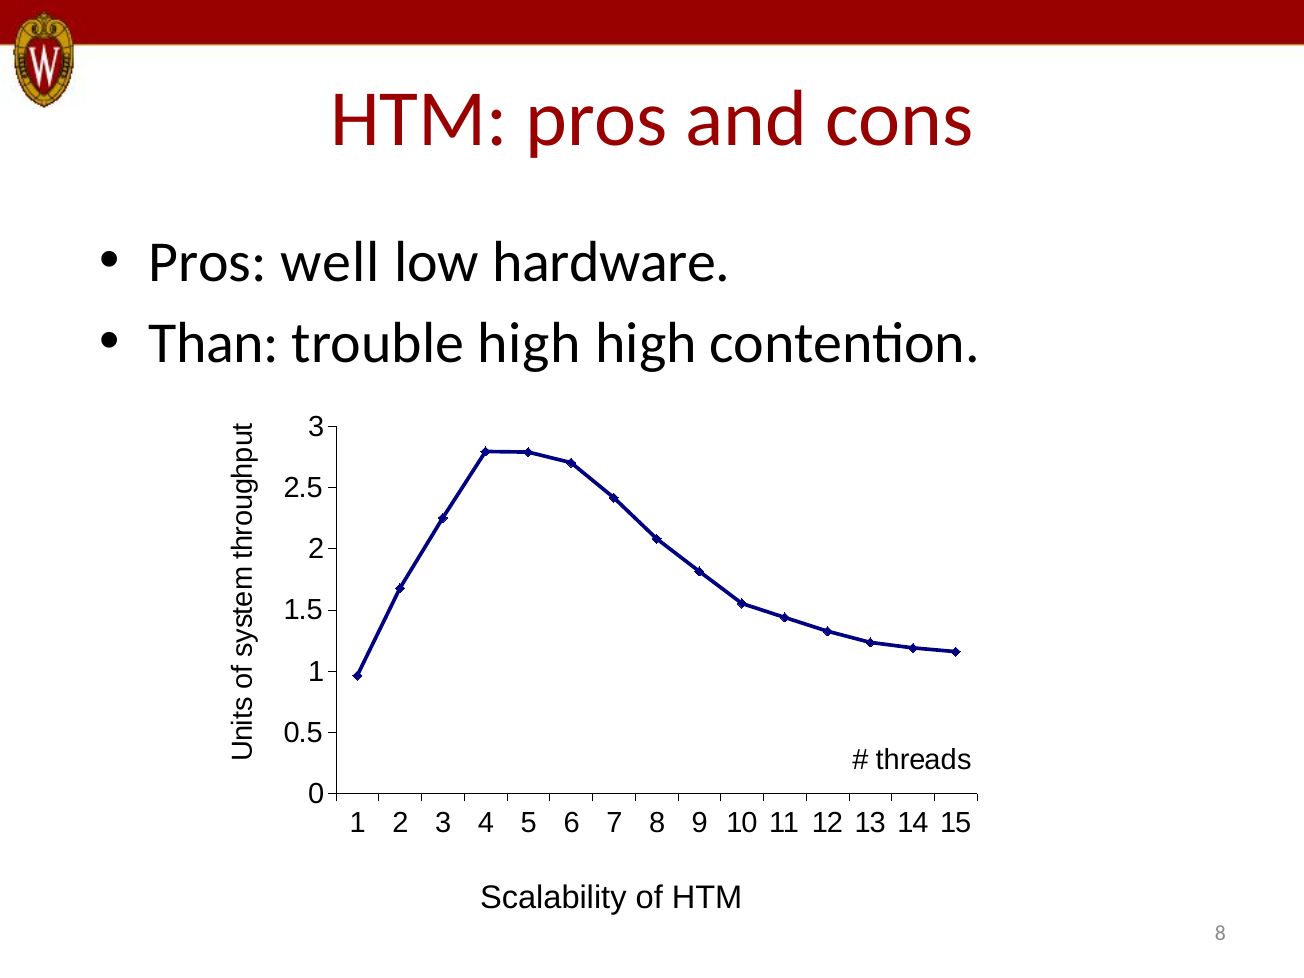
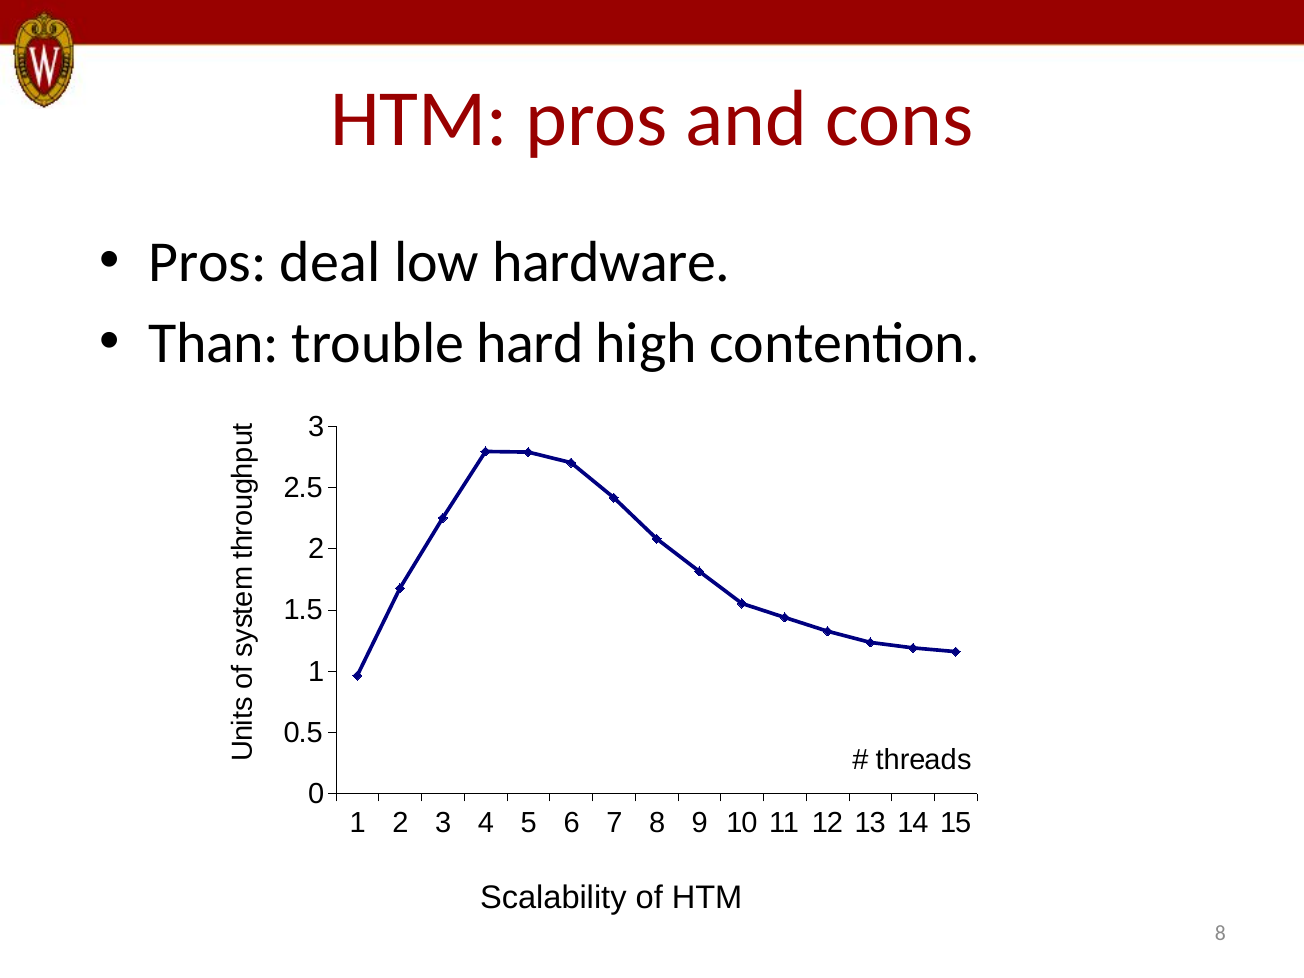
well: well -> deal
trouble high: high -> hard
